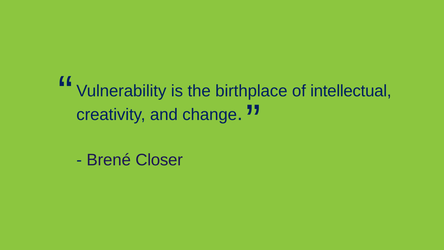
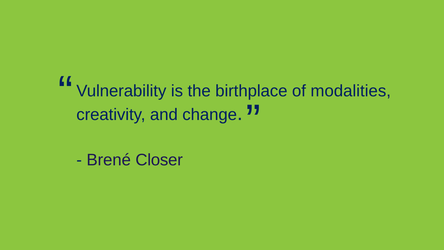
intellectual: intellectual -> modalities
